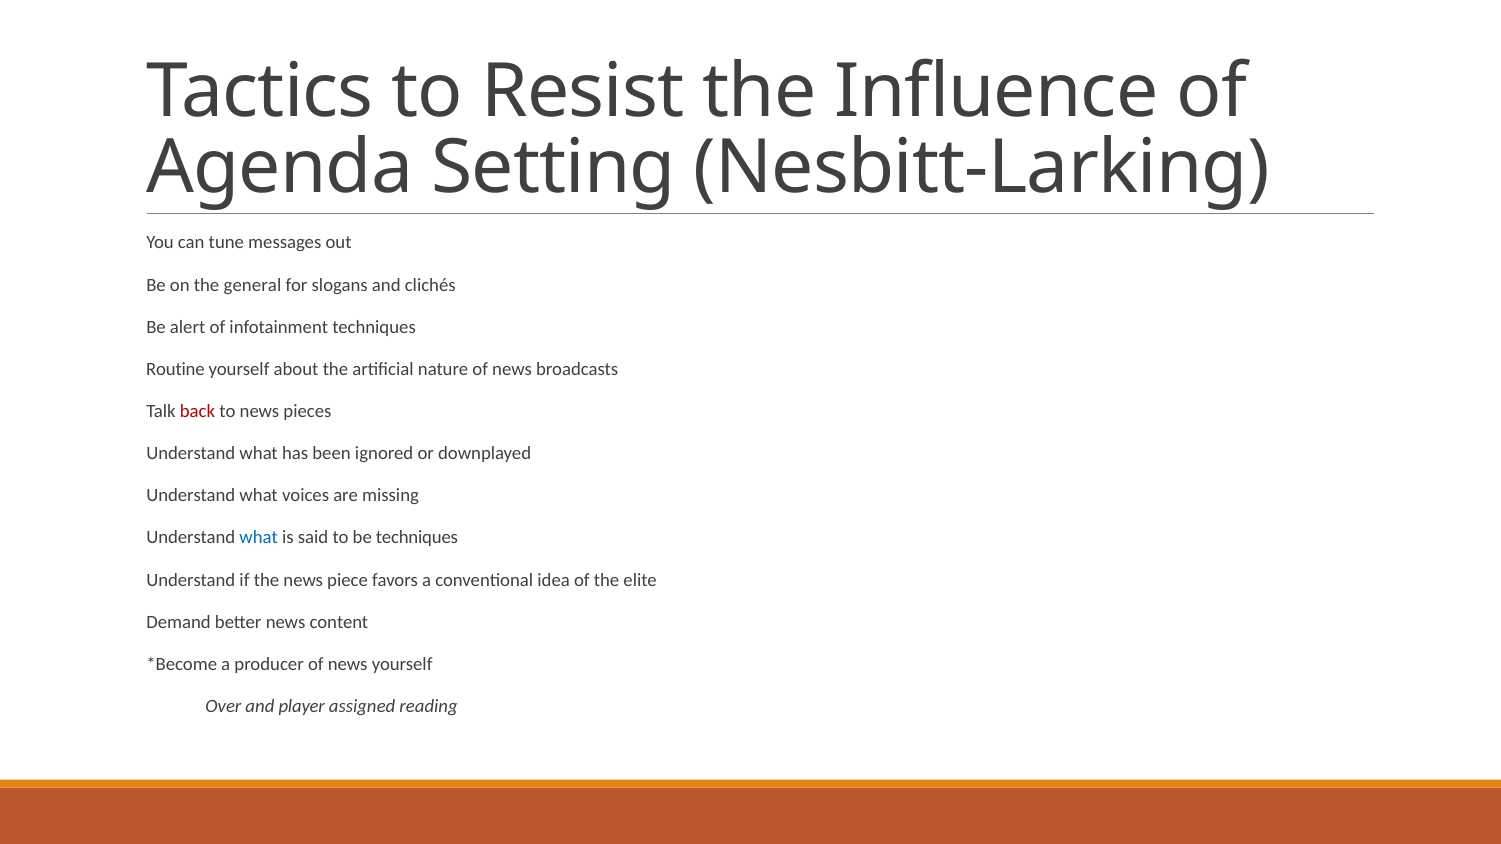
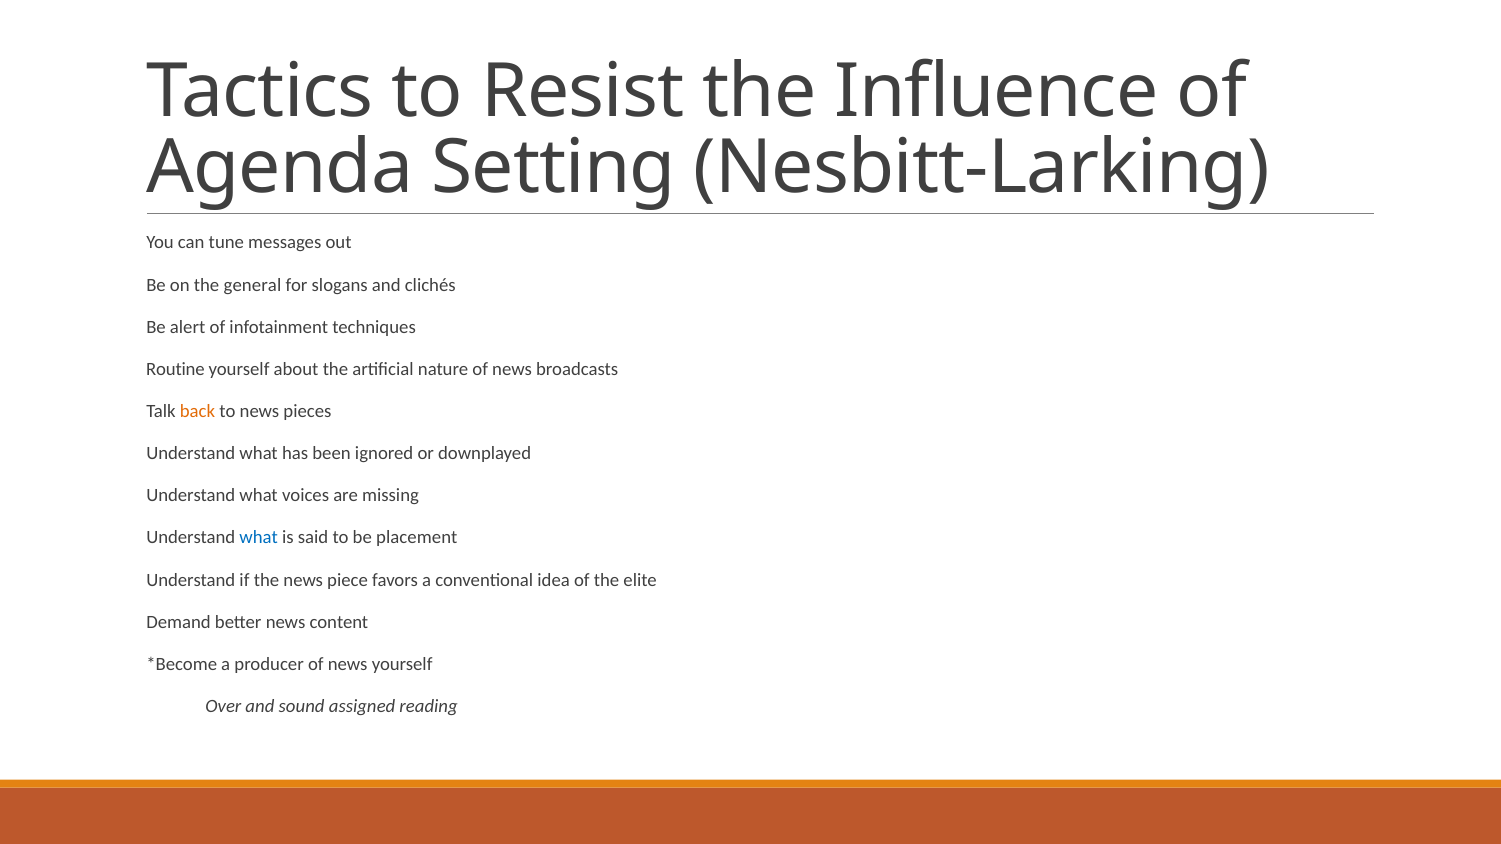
back colour: red -> orange
be techniques: techniques -> placement
player: player -> sound
